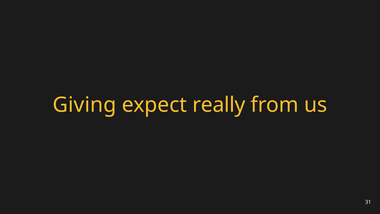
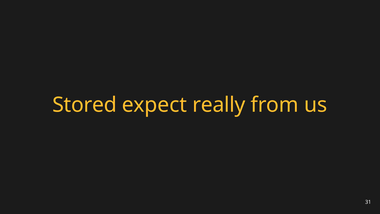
Giving: Giving -> Stored
